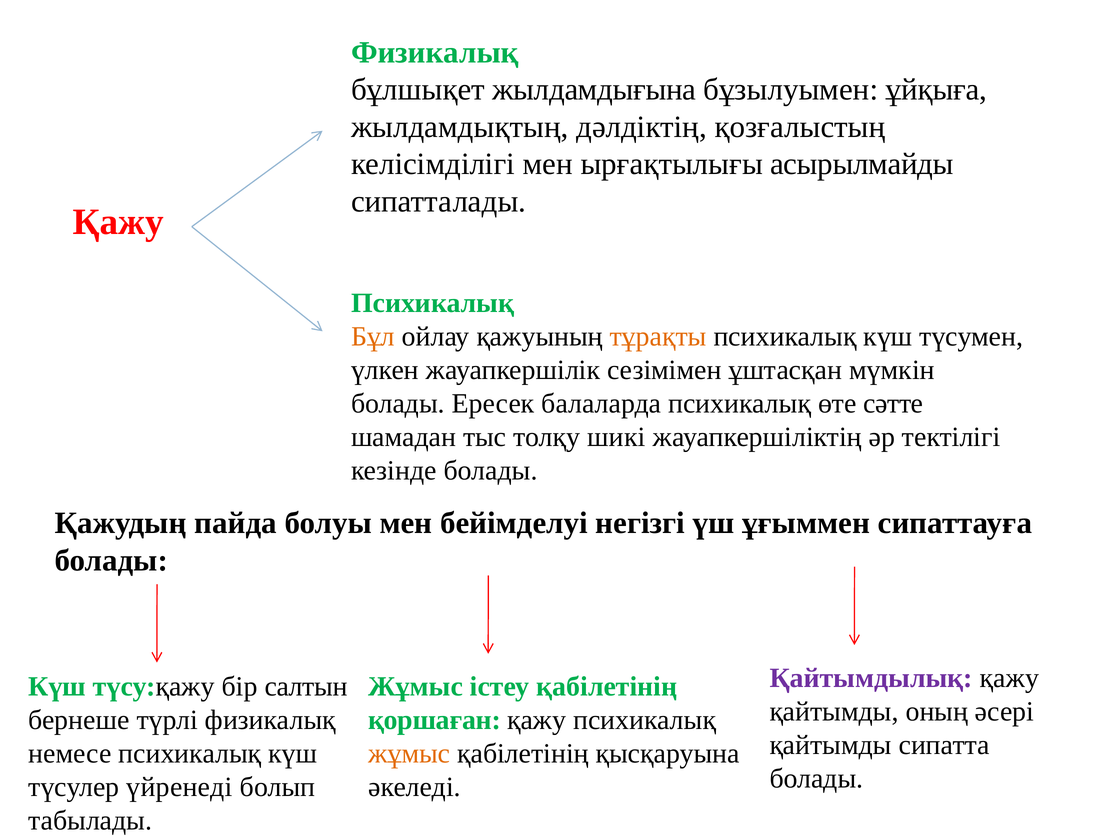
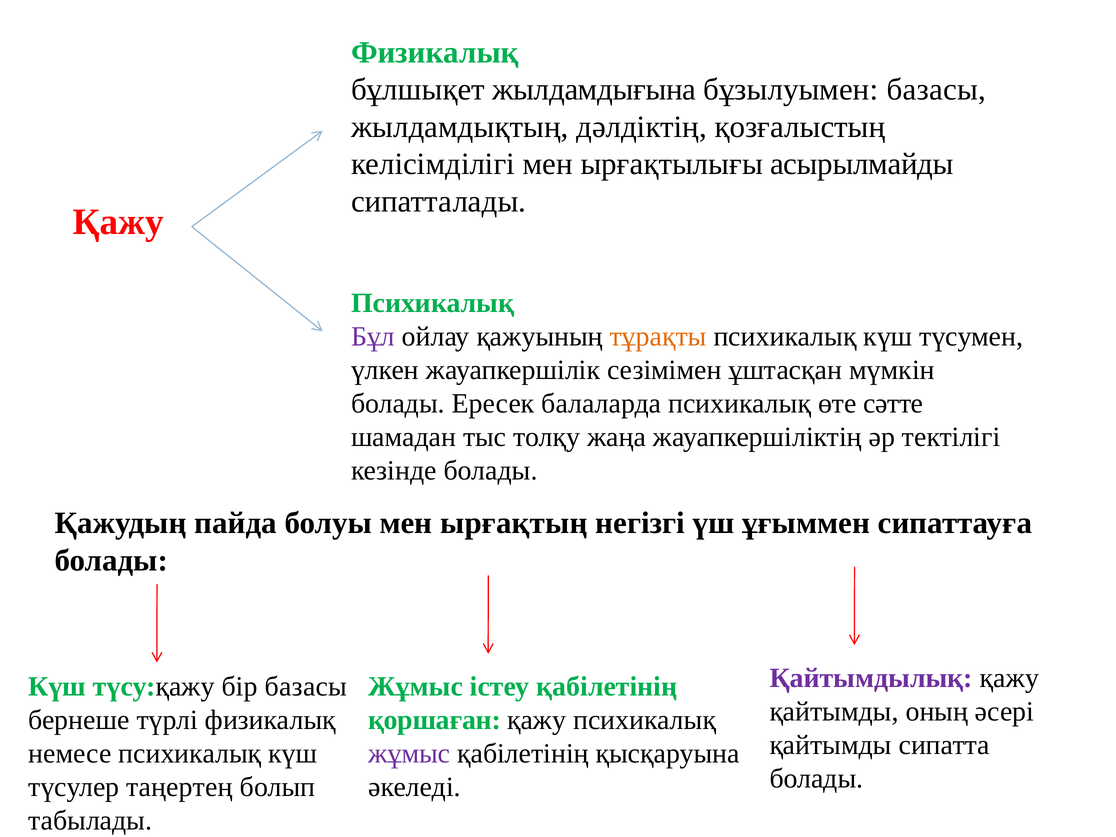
бұзылуымен ұйқыға: ұйқыға -> базасы
Бұл colour: orange -> purple
шикі: шикі -> жаңа
бейімделуі: бейімделуі -> ырғақтың
бір салтын: салтын -> базасы
жұмыс at (409, 754) colour: orange -> purple
үйренеді: үйренеді -> таңертең
